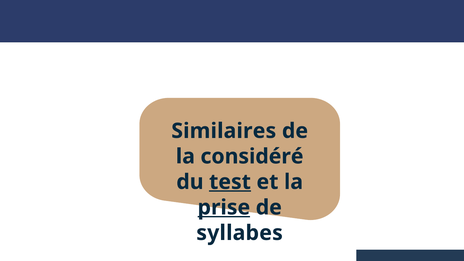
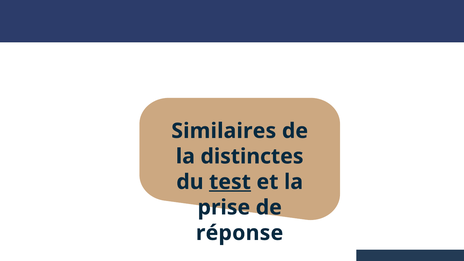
considéré: considéré -> distinctes
prise underline: present -> none
syllabes: syllabes -> réponse
